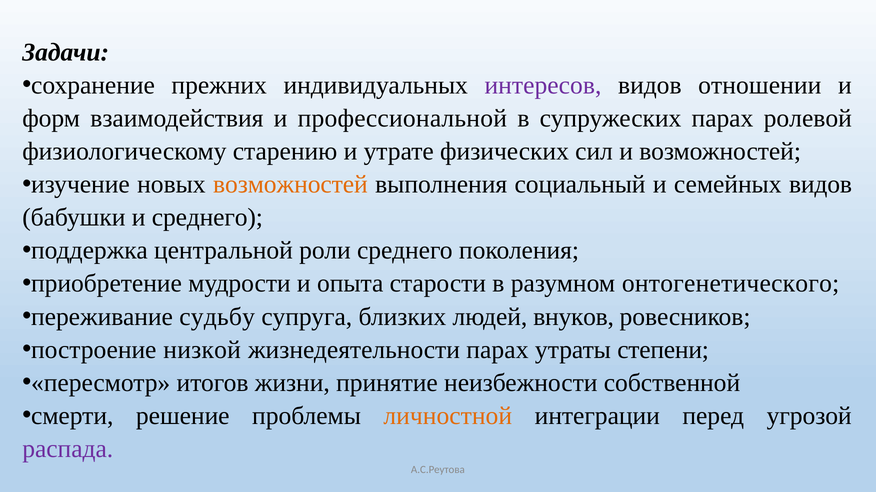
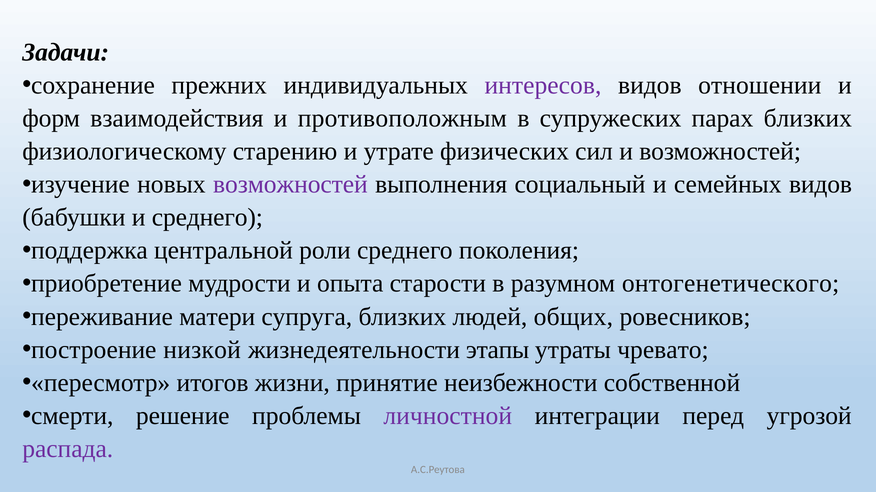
профессиональной: профессиональной -> противоположным
парах ролевой: ролевой -> близких
возможностей at (290, 185) colour: orange -> purple
судьбу: судьбу -> матери
внуков: внуков -> общих
жизнедеятельности парах: парах -> этапы
степени: степени -> чревато
личностной colour: orange -> purple
